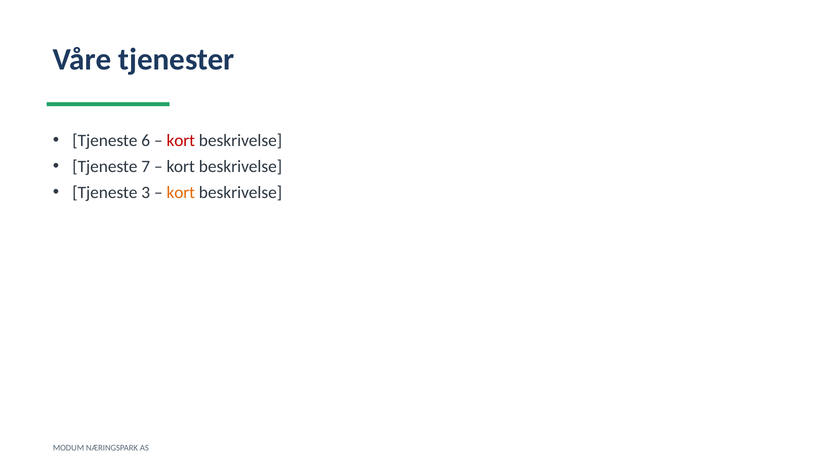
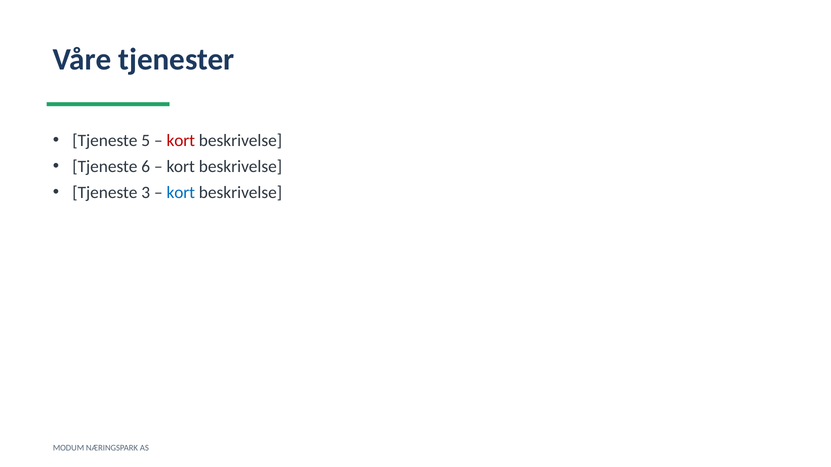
6: 6 -> 5
7: 7 -> 6
kort at (181, 193) colour: orange -> blue
